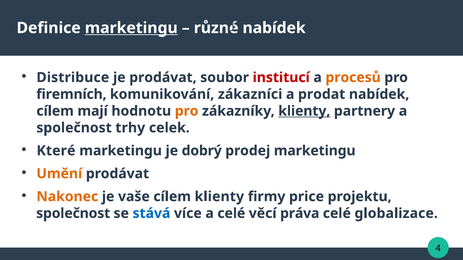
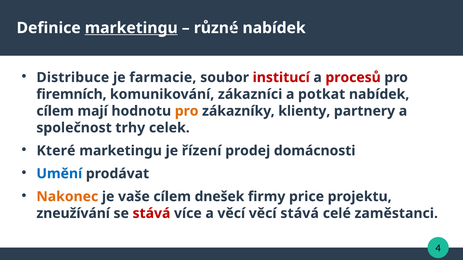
je prodávat: prodávat -> farmacie
procesů colour: orange -> red
prodat: prodat -> potkat
klienty at (304, 111) underline: present -> none
dobrý: dobrý -> řízení
prodej marketingu: marketingu -> domácnosti
Umění colour: orange -> blue
cílem klienty: klienty -> dnešek
společnost at (73, 214): společnost -> zneužívání
stává at (151, 214) colour: blue -> red
a celé: celé -> věcí
věcí práva: práva -> stává
globalizace: globalizace -> zaměstanci
